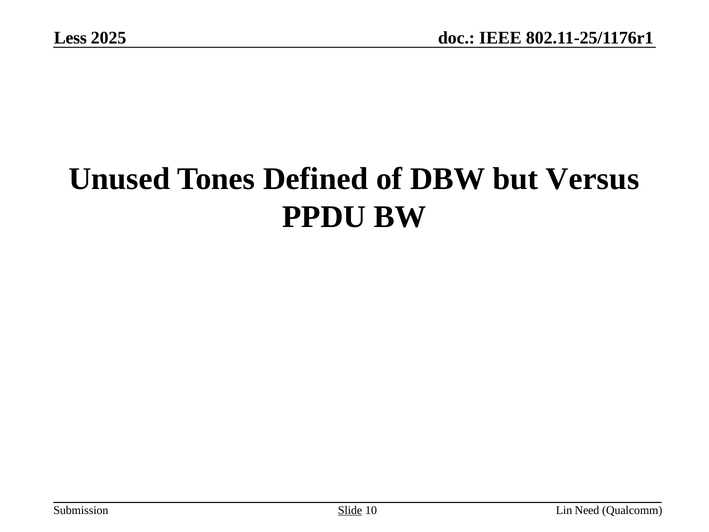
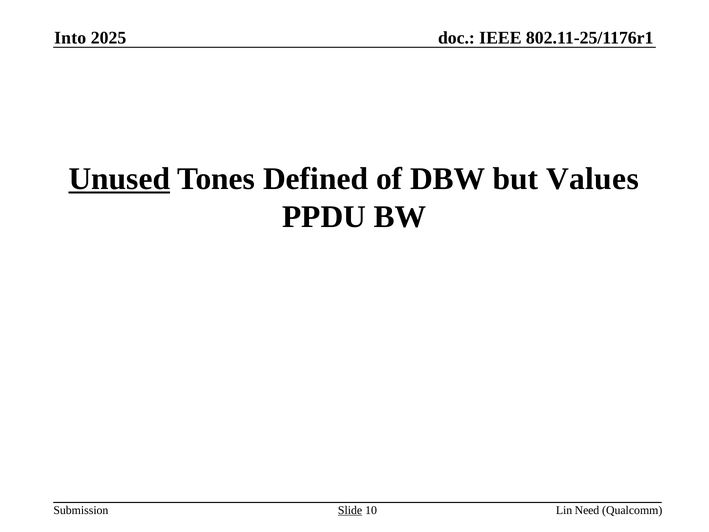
Less: Less -> Into
Unused underline: none -> present
Versus: Versus -> Values
